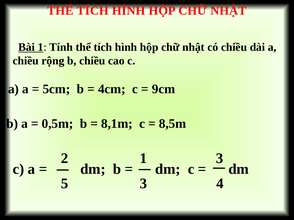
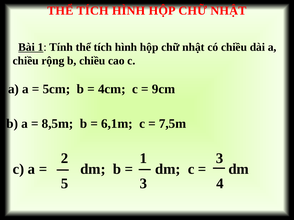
0,5m: 0,5m -> 8,5m
8,1m: 8,1m -> 6,1m
8,5m: 8,5m -> 7,5m
